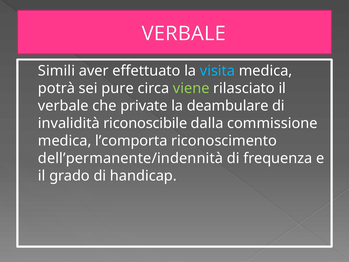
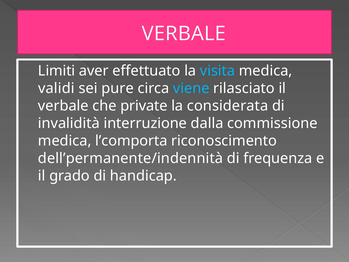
Simili: Simili -> Limiti
potrà: potrà -> validi
viene colour: light green -> light blue
deambulare: deambulare -> considerata
riconoscibile: riconoscibile -> interruzione
